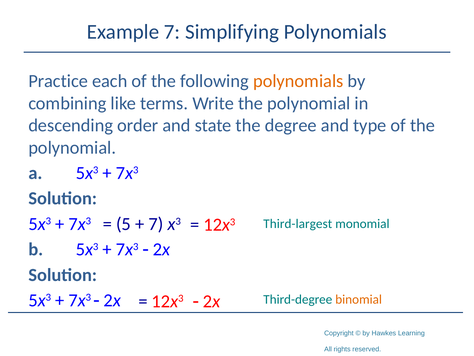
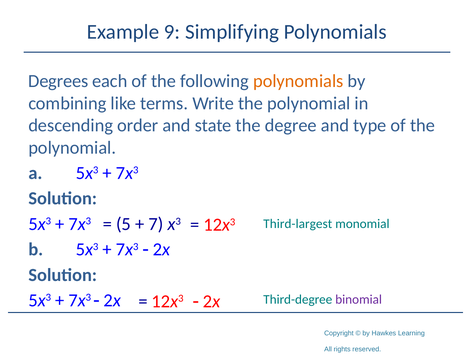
Example 7: 7 -> 9
Practice: Practice -> Degrees
binomial colour: orange -> purple
